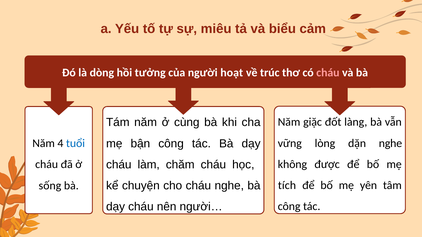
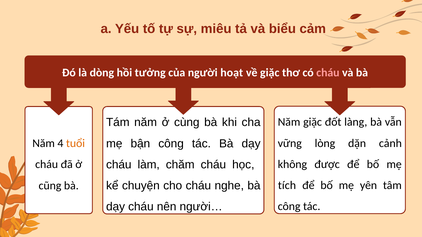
về trúc: trúc -> giặc
dặn nghe: nghe -> cảnh
tuổi colour: blue -> orange
sống: sống -> cũng
